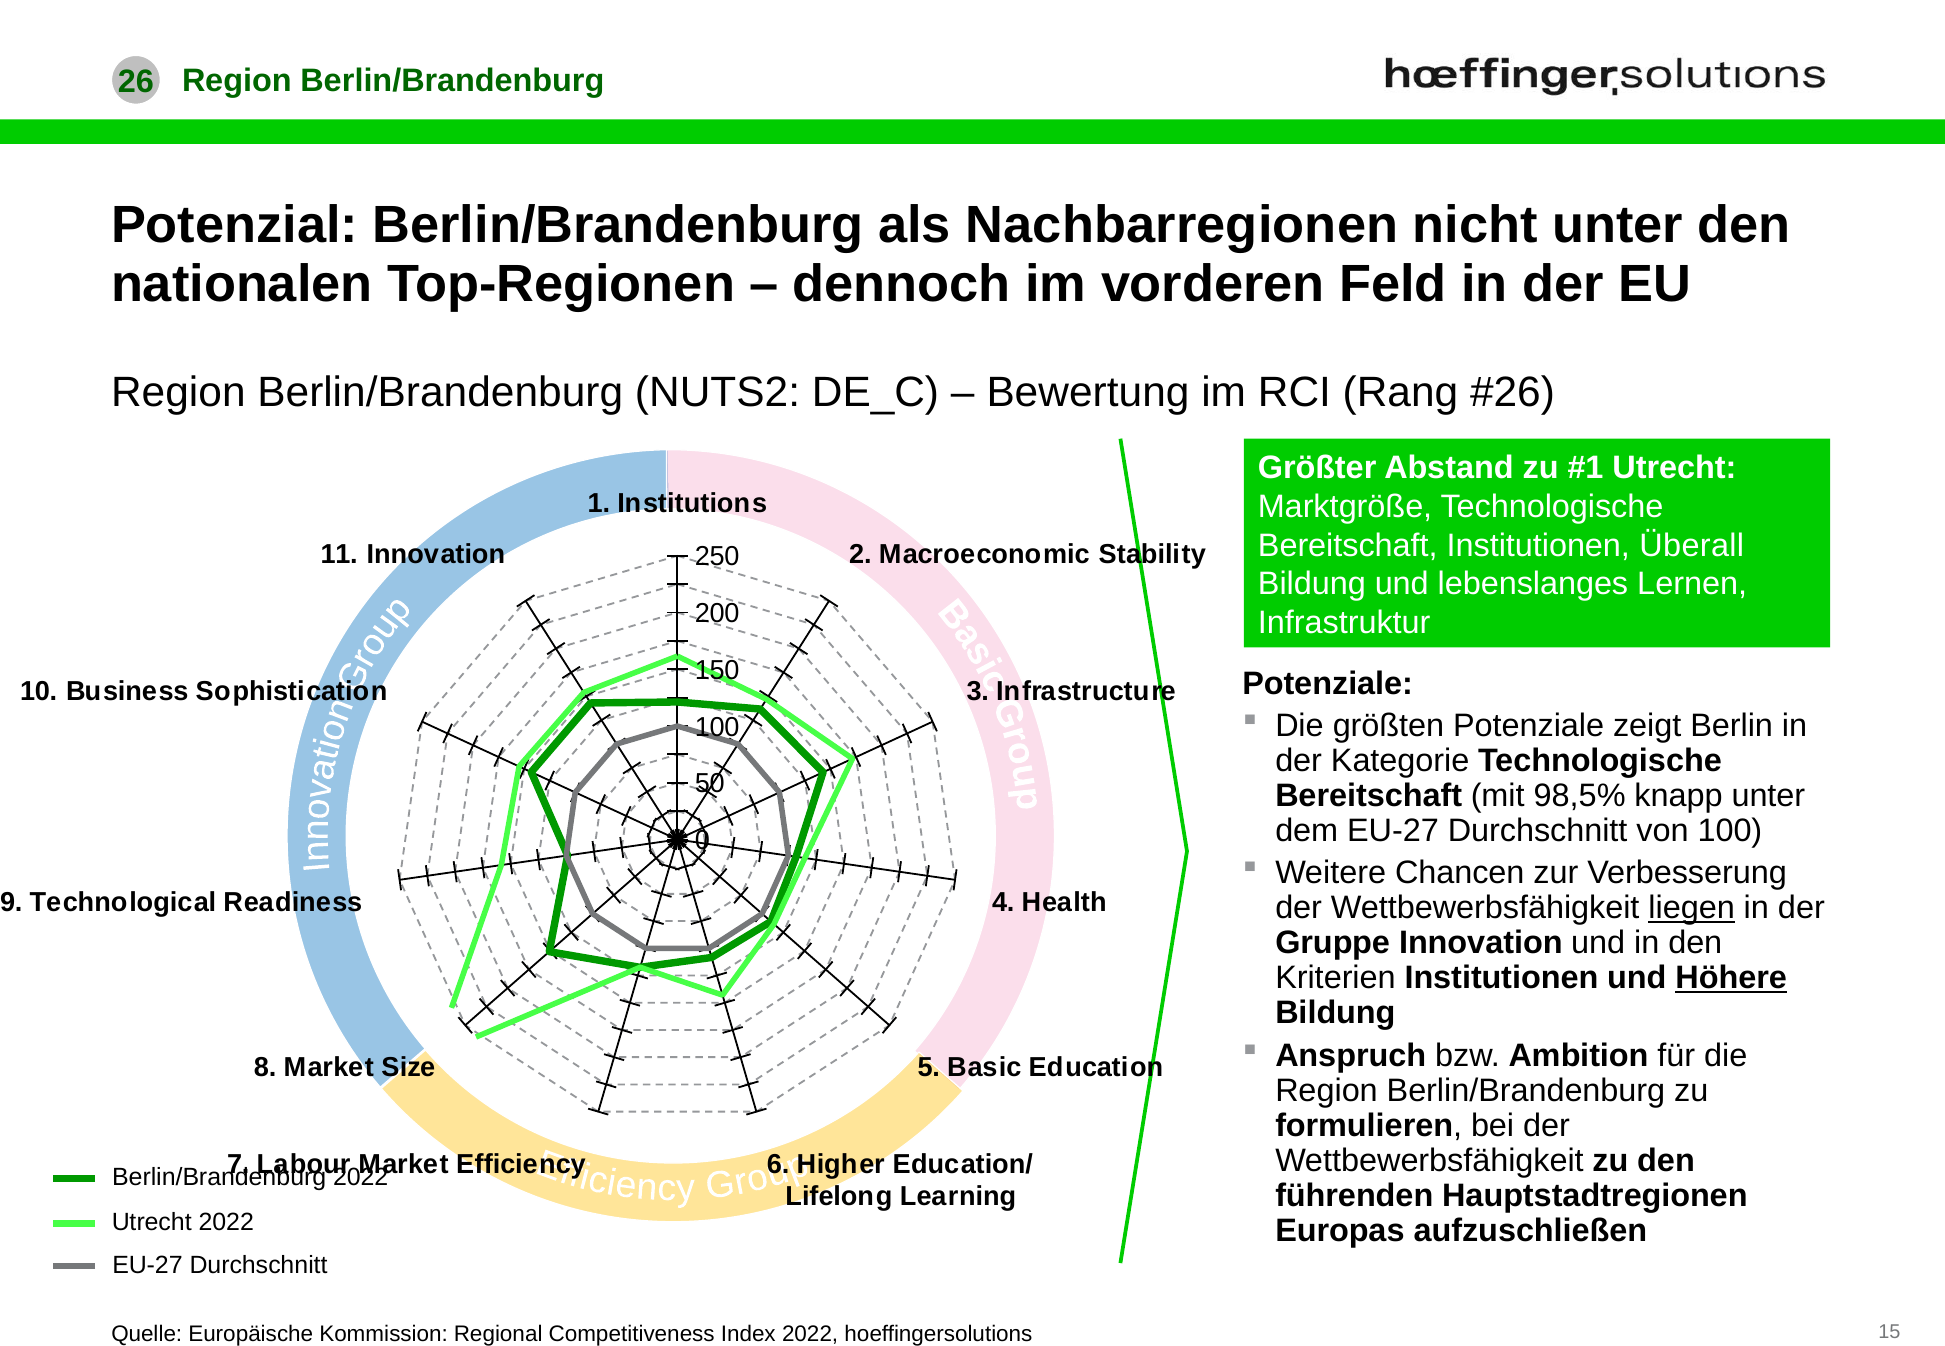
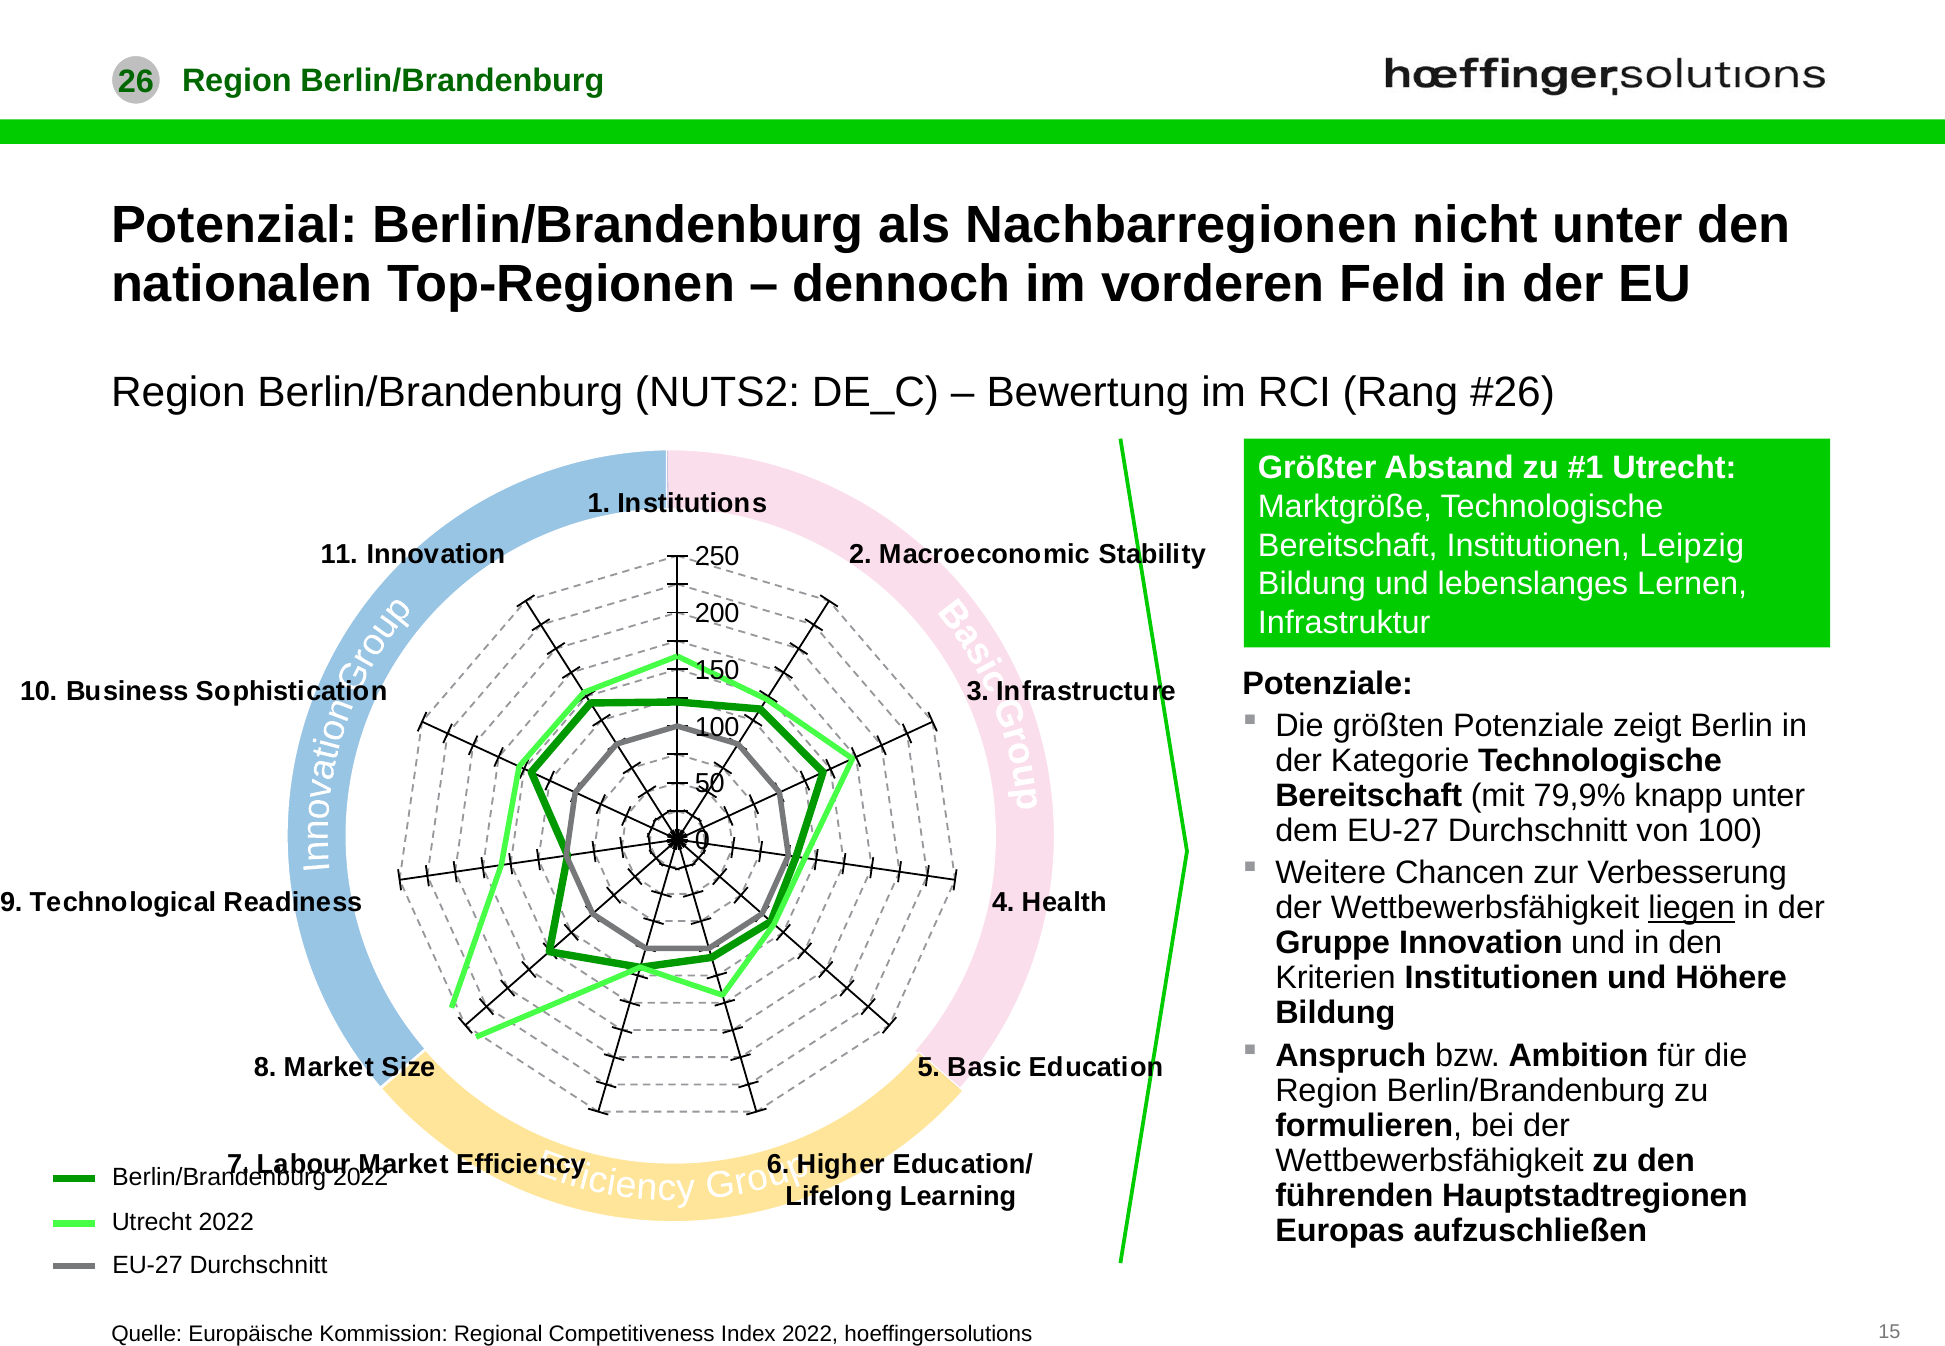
Überall: Überall -> Leipzig
98,5%: 98,5% -> 79,9%
Höhere underline: present -> none
